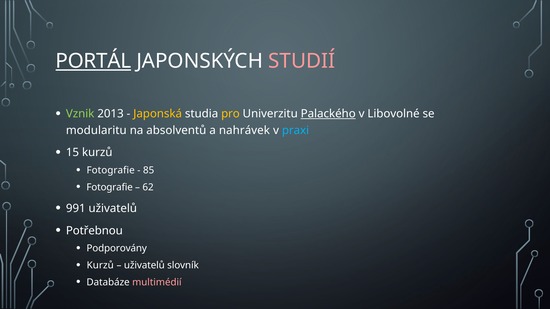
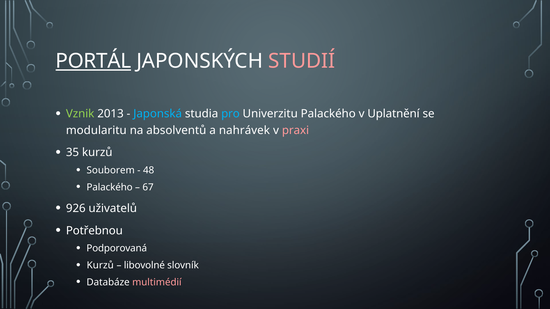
Japonská colour: yellow -> light blue
pro colour: yellow -> light blue
Palackého at (328, 114) underline: present -> none
Libovolné: Libovolné -> Uplatnění
praxi colour: light blue -> pink
15: 15 -> 35
Fotografie at (111, 171): Fotografie -> Souborem
85: 85 -> 48
Fotografie at (110, 187): Fotografie -> Palackého
62: 62 -> 67
991: 991 -> 926
Podporovány: Podporovány -> Podporovaná
uživatelů at (144, 266): uživatelů -> libovolné
